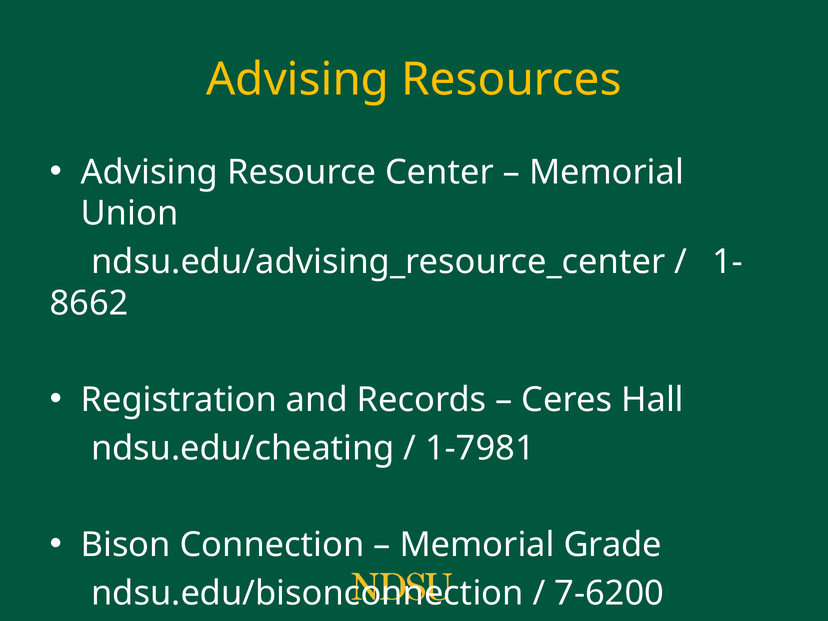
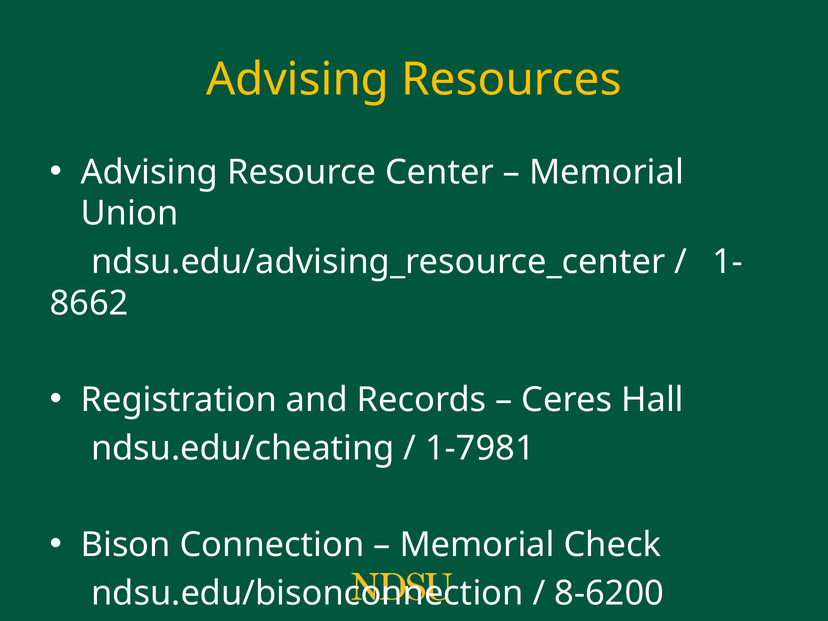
Grade: Grade -> Check
7-6200: 7-6200 -> 8-6200
